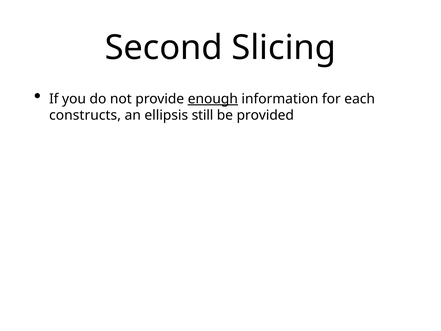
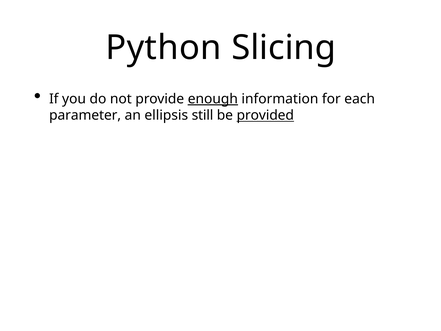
Second: Second -> Python
constructs: constructs -> parameter
provided underline: none -> present
